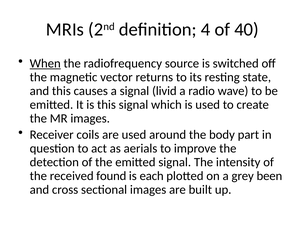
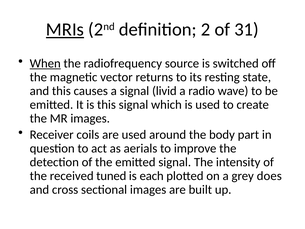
MRIs underline: none -> present
4: 4 -> 2
40: 40 -> 31
found: found -> tuned
been: been -> does
